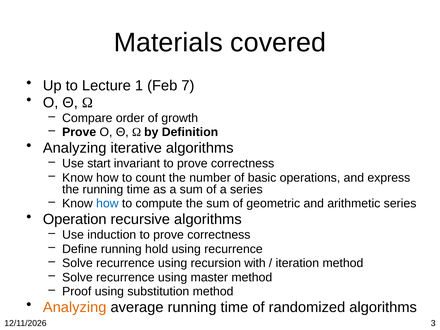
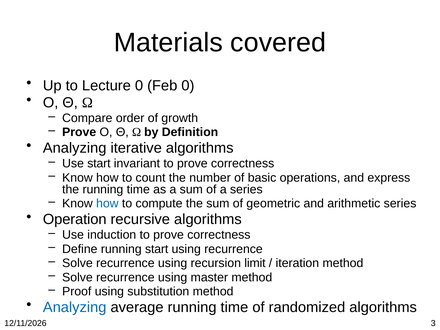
Lecture 1: 1 -> 0
Feb 7: 7 -> 0
running hold: hold -> start
with: with -> limit
Analyzing at (75, 307) colour: orange -> blue
